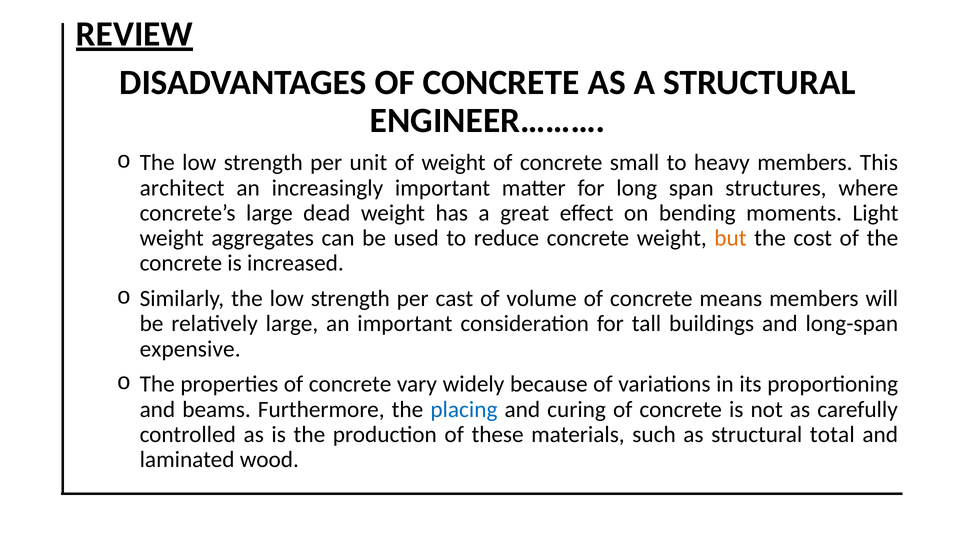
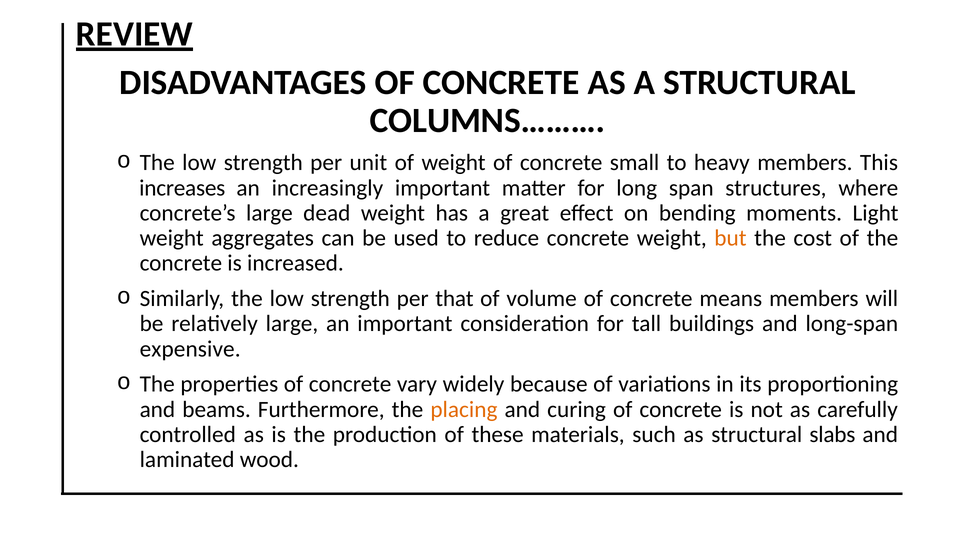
ENGINEER………: ENGINEER……… -> COLUMNS………
architect: architect -> increases
cast: cast -> that
placing colour: blue -> orange
total: total -> slabs
